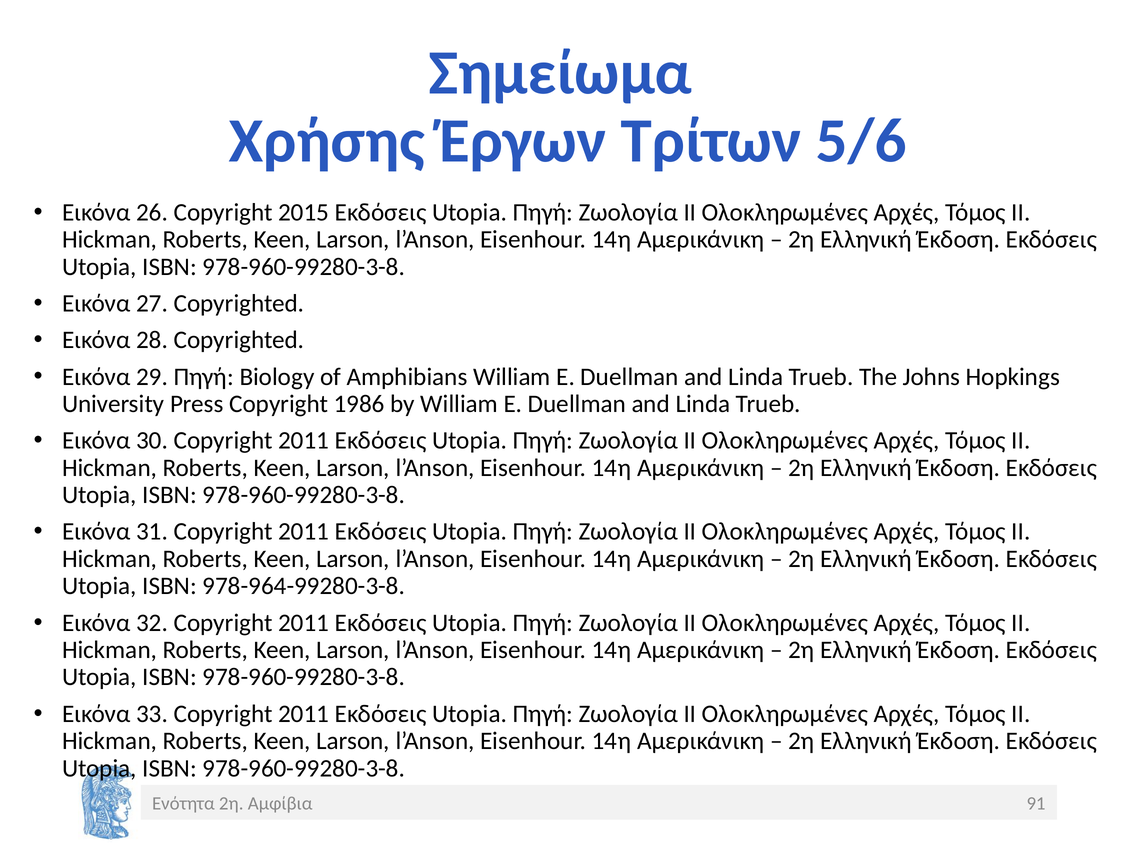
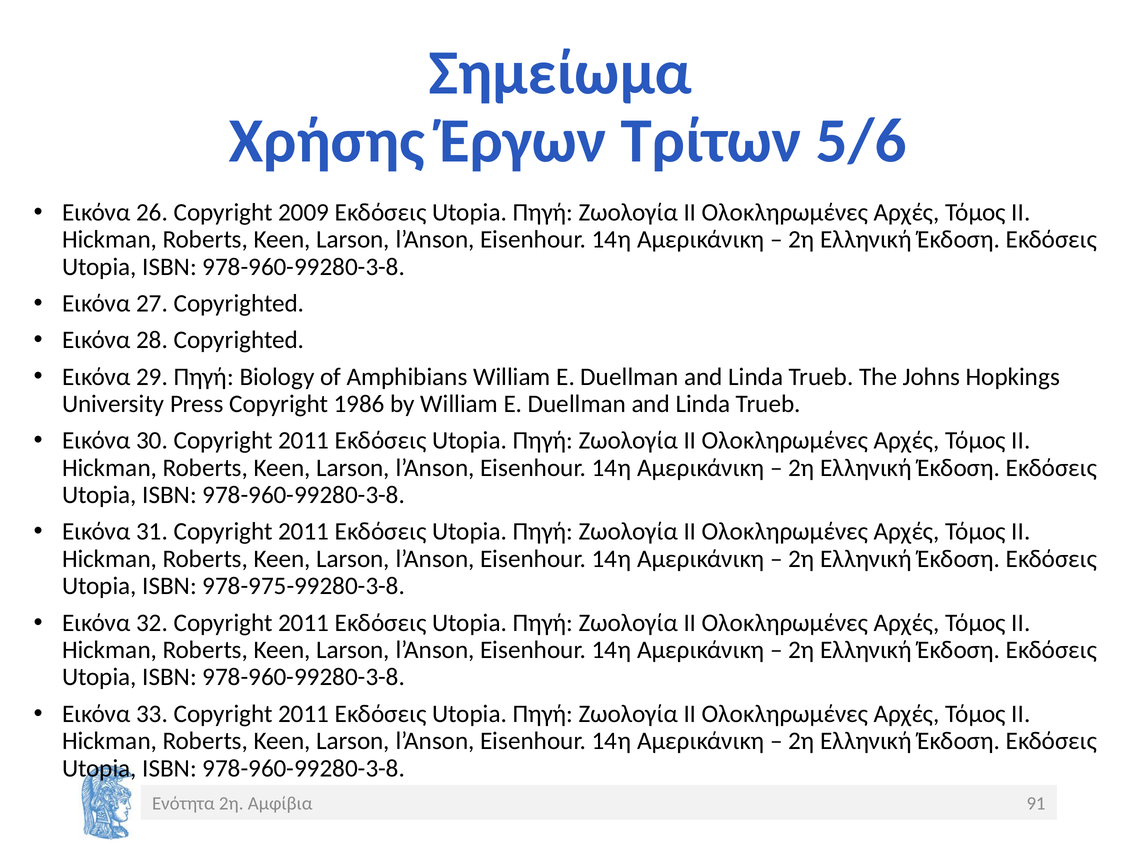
2015: 2015 -> 2009
978-964-99280-3-8: 978-964-99280-3-8 -> 978-975-99280-3-8
